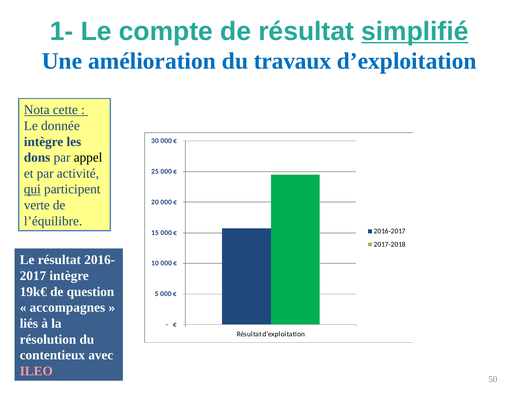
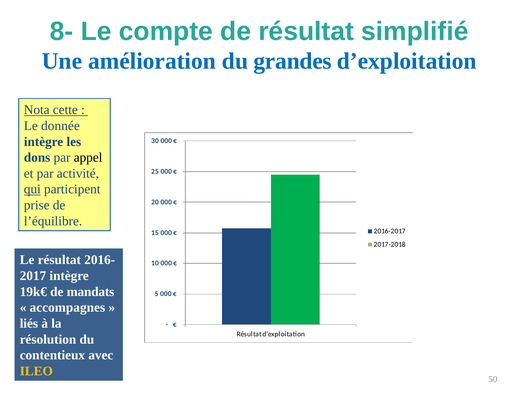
1-: 1- -> 8-
simplifié underline: present -> none
travaux: travaux -> grandes
verte: verte -> prise
question: question -> mandats
ILEO colour: pink -> yellow
